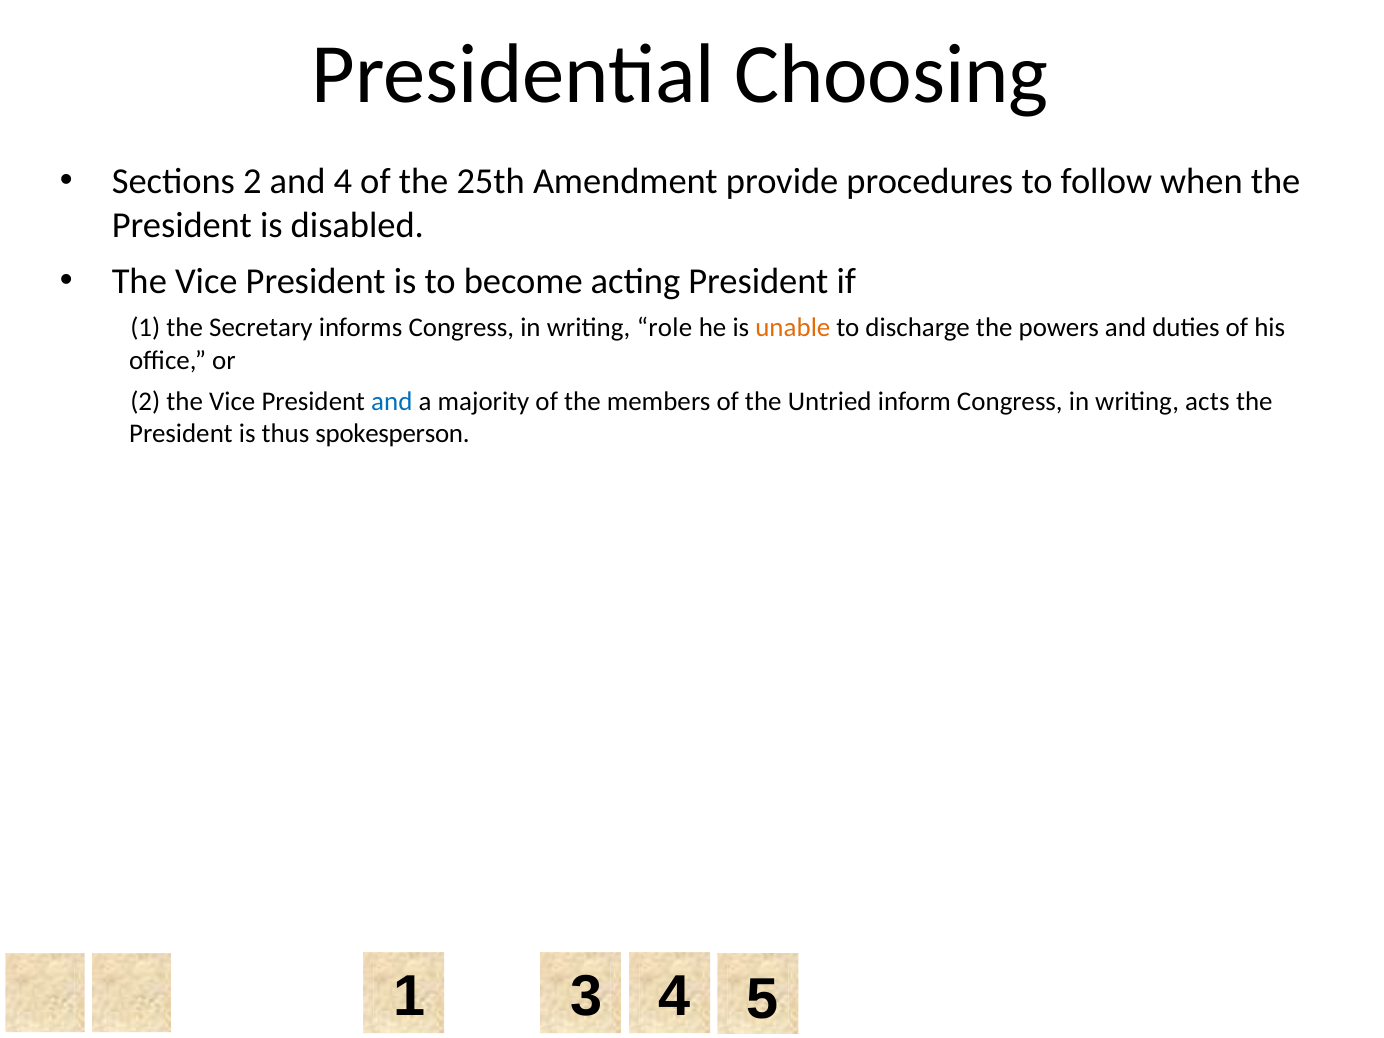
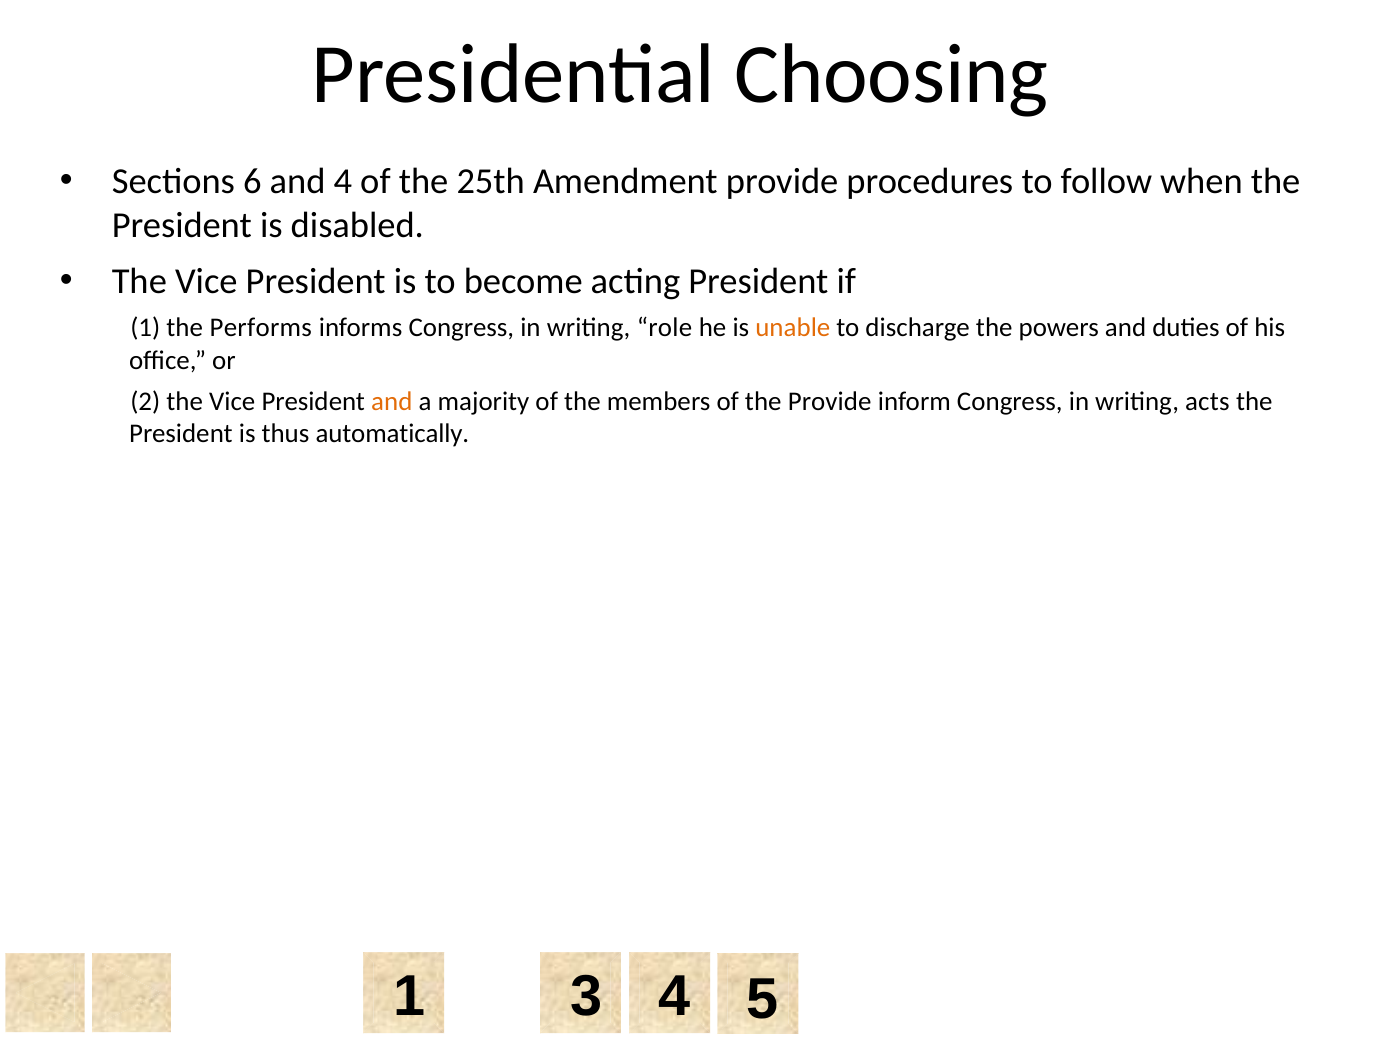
Sections 2: 2 -> 6
Secretary: Secretary -> Performs
and at (392, 402) colour: blue -> orange
the Untried: Untried -> Provide
spokesperson: spokesperson -> automatically
